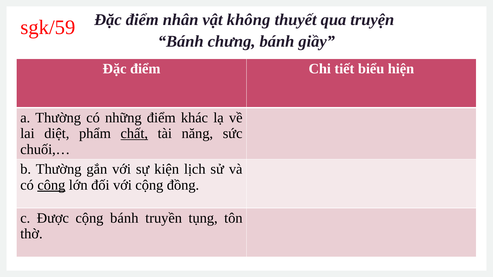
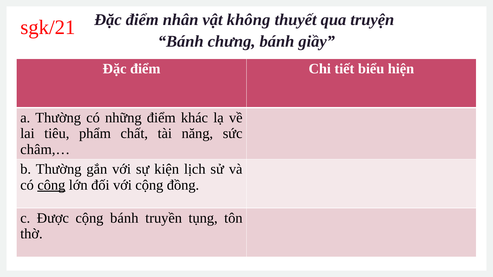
sgk/59: sgk/59 -> sgk/21
diệt: diệt -> tiêu
chất underline: present -> none
chuối,…: chuối,… -> châm,…
